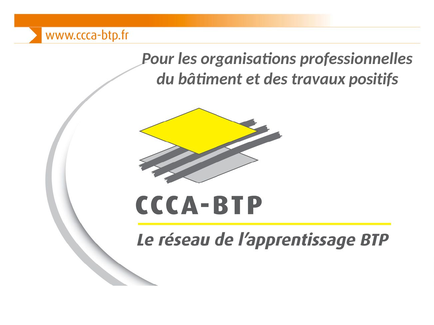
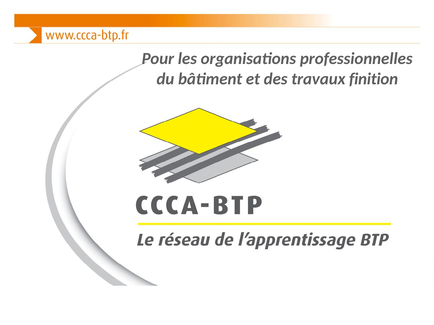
positifs: positifs -> finition
